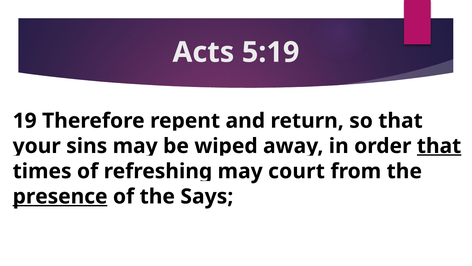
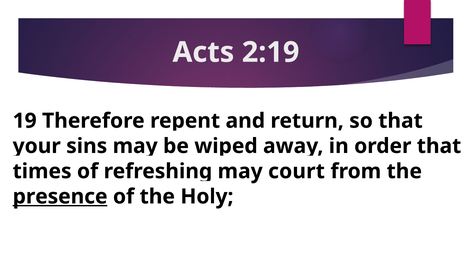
5:19: 5:19 -> 2:19
that at (439, 146) underline: present -> none
Says: Says -> Holy
